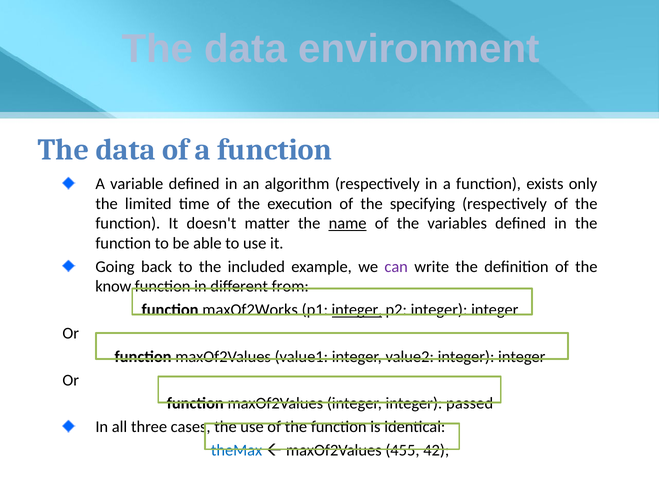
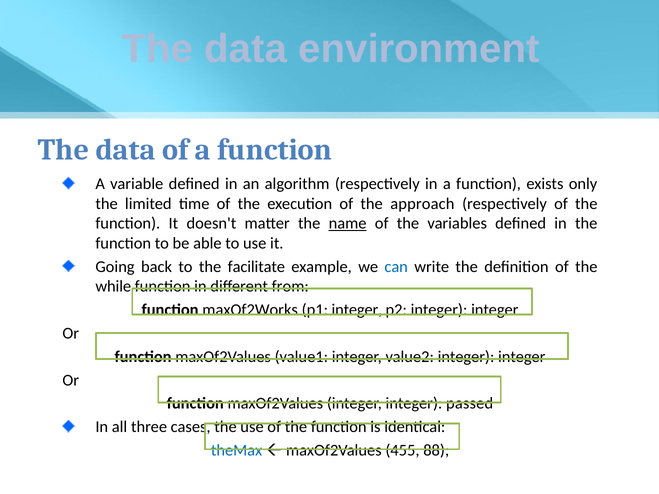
specifying: specifying -> approach
included: included -> facilitate
can colour: purple -> blue
know: know -> while
integer at (357, 310) underline: present -> none
42: 42 -> 88
